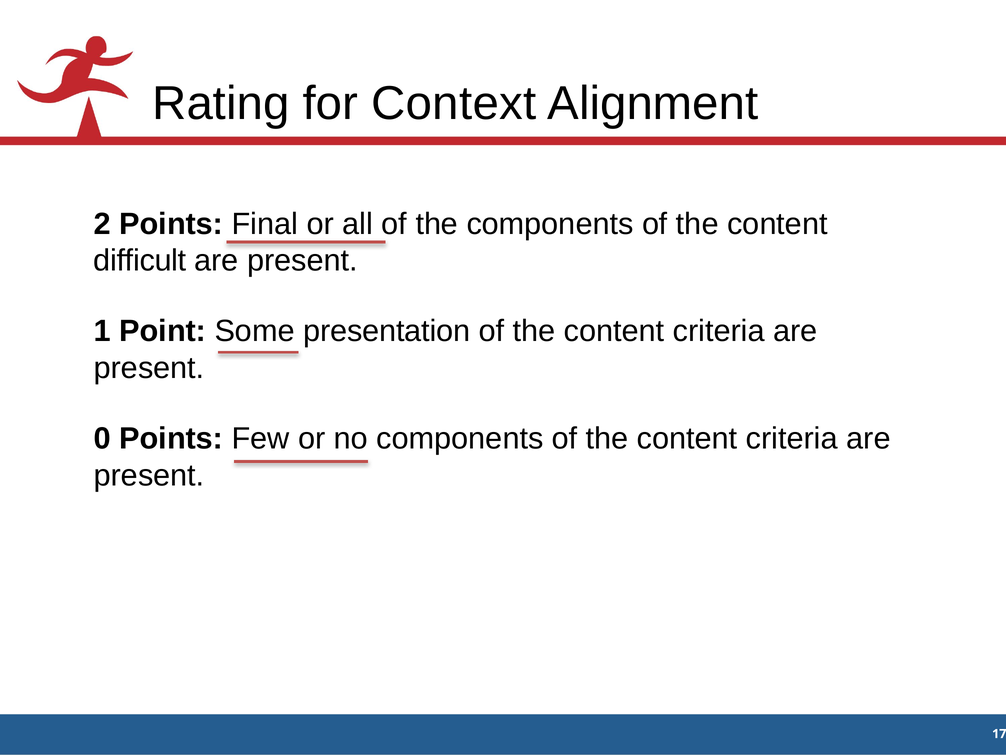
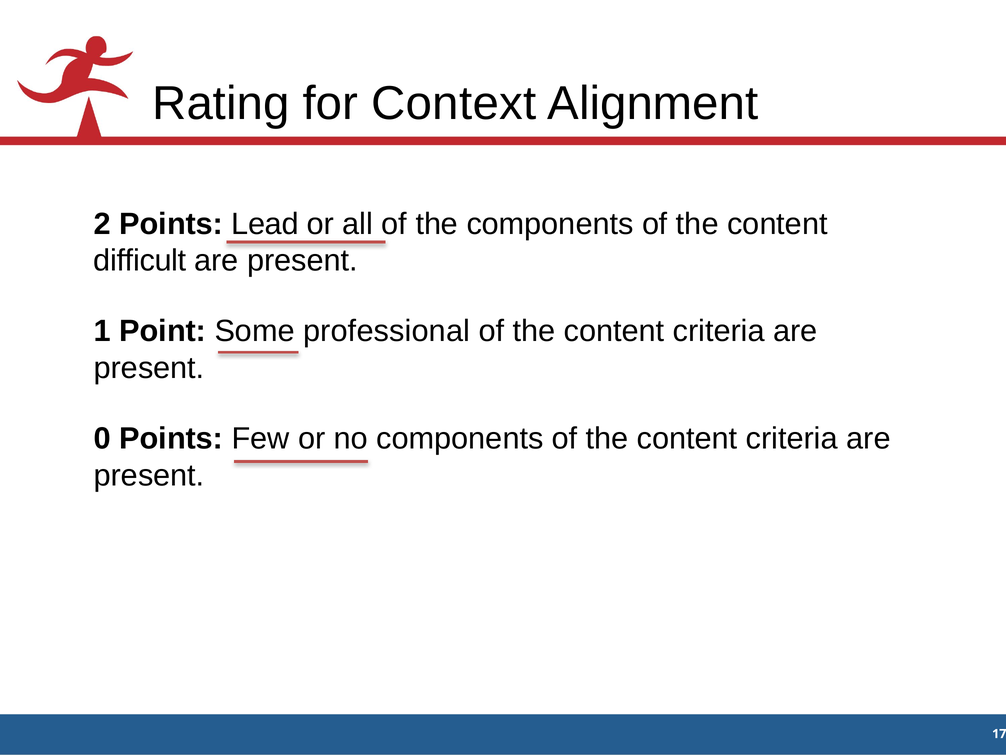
Final: Final -> Lead
presentation: presentation -> professional
